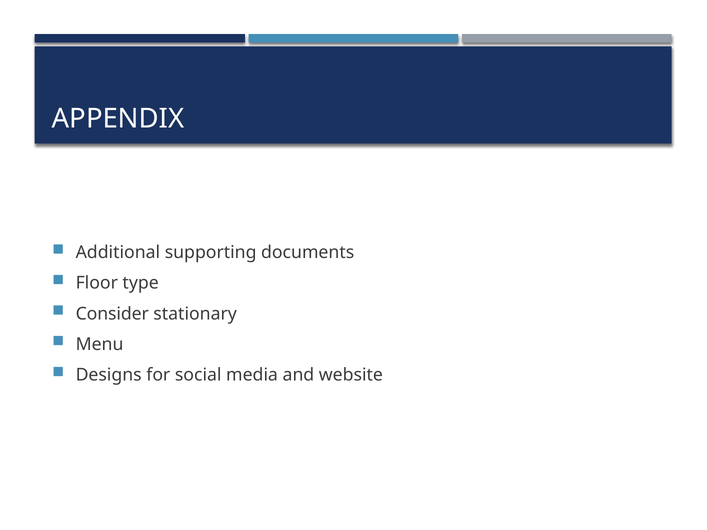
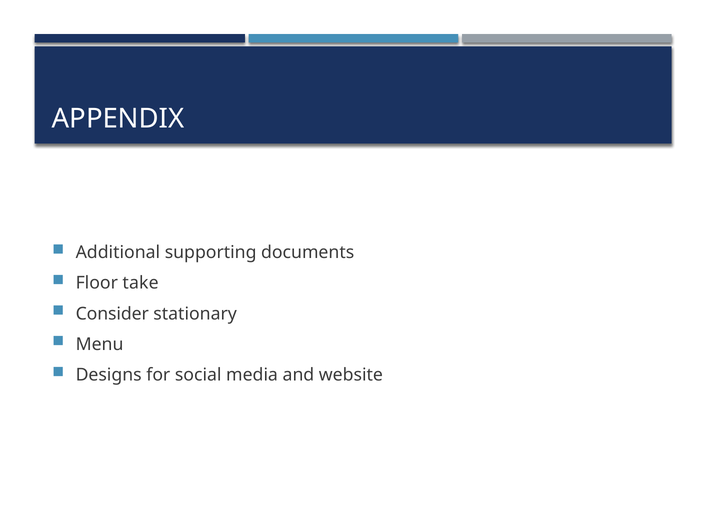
type: type -> take
